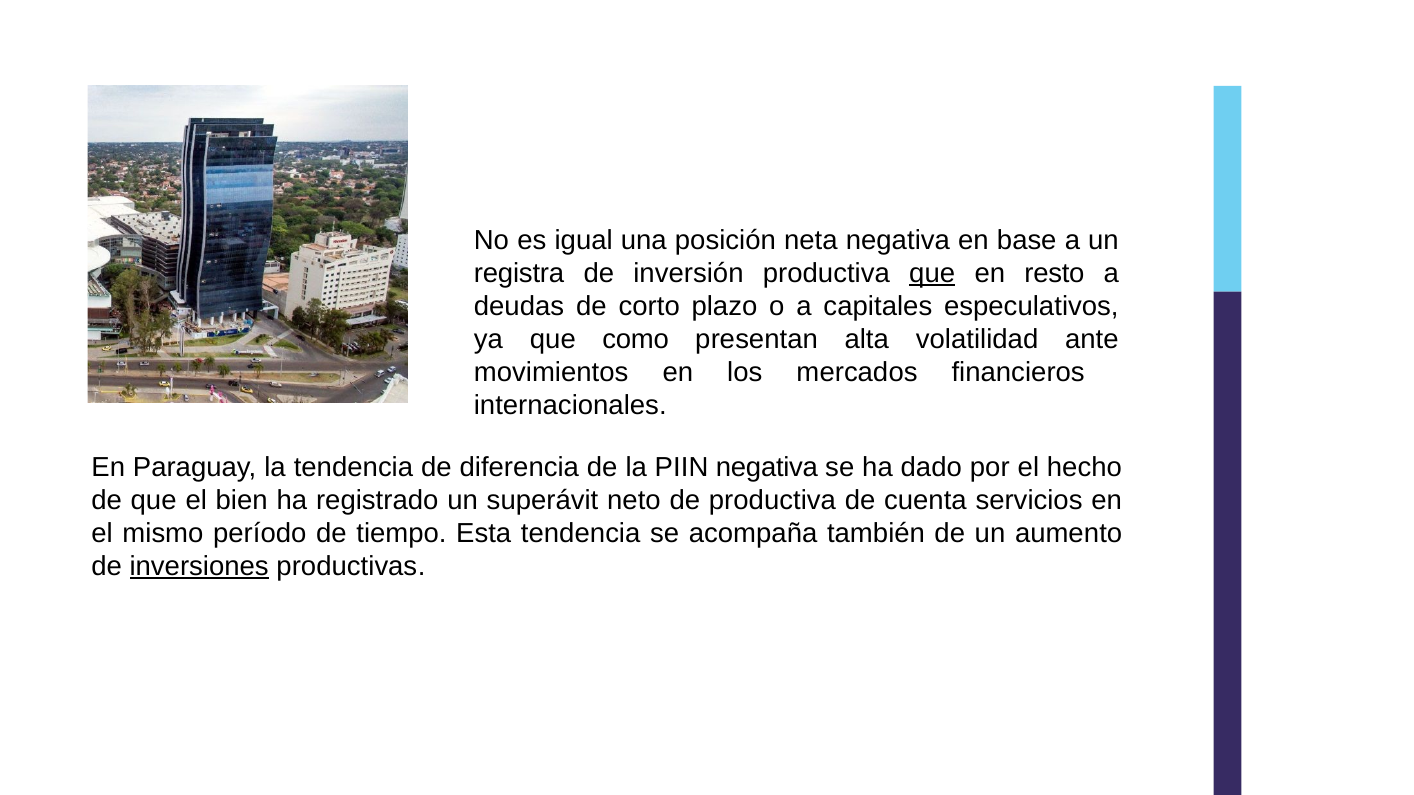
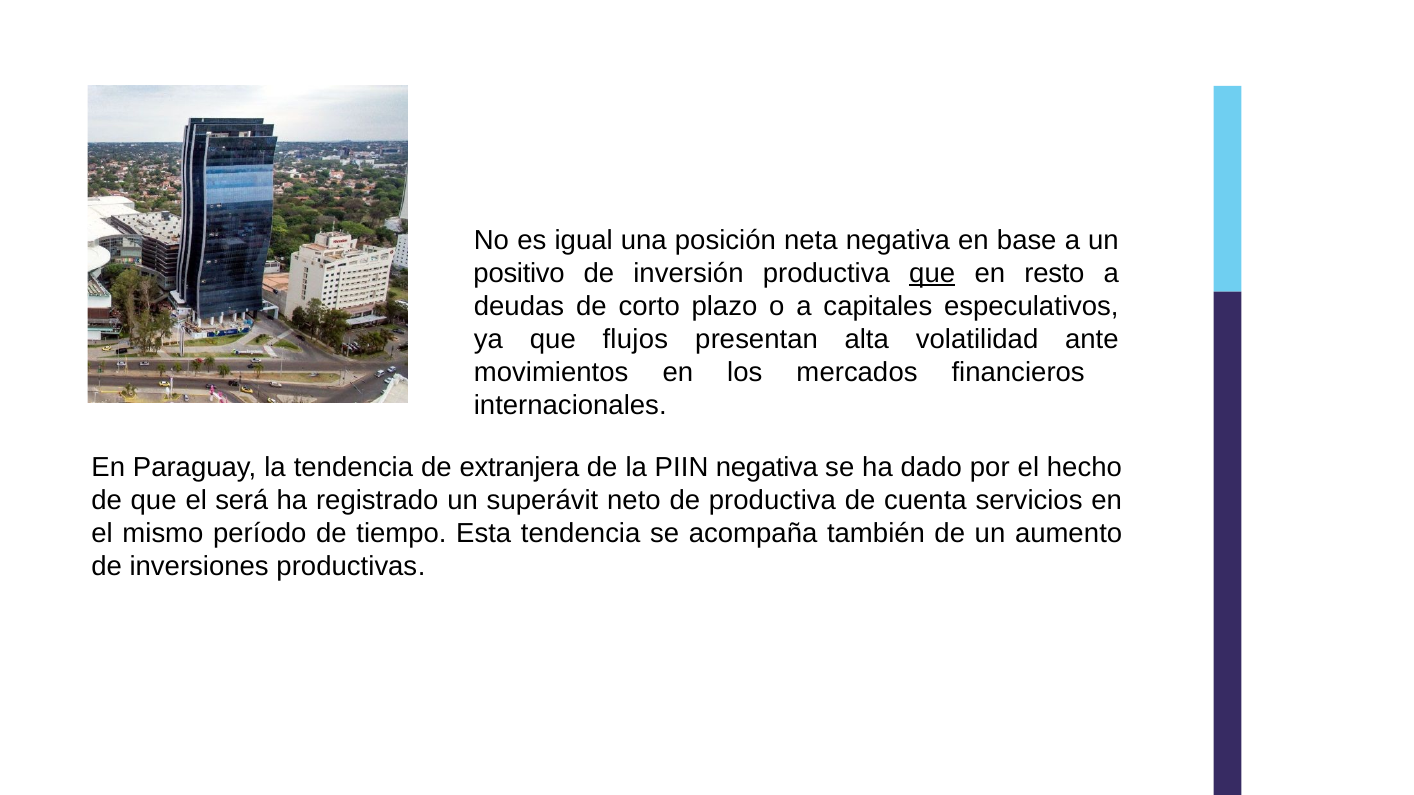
registra: registra -> positivo
como: como -> flujos
diferencia: diferencia -> extranjera
bien: bien -> será
inversiones underline: present -> none
